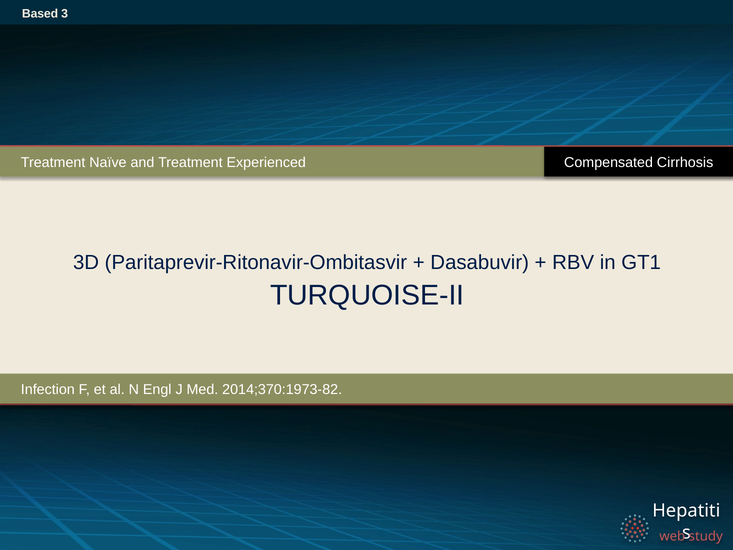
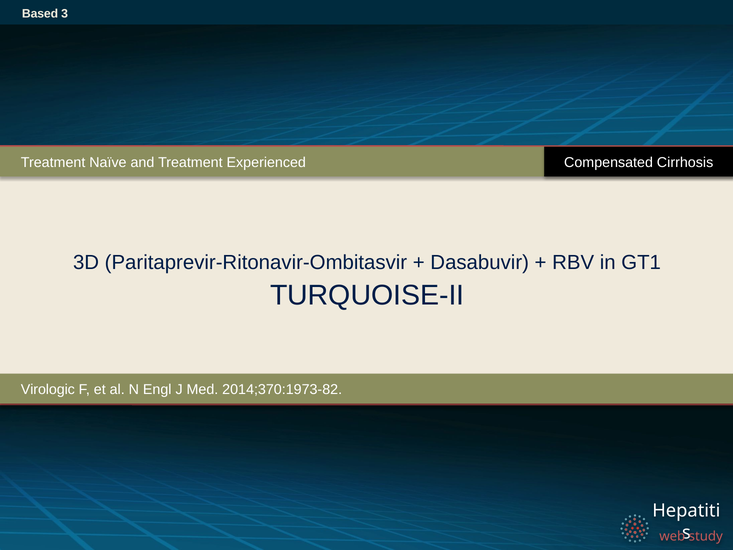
Infection: Infection -> Virologic
